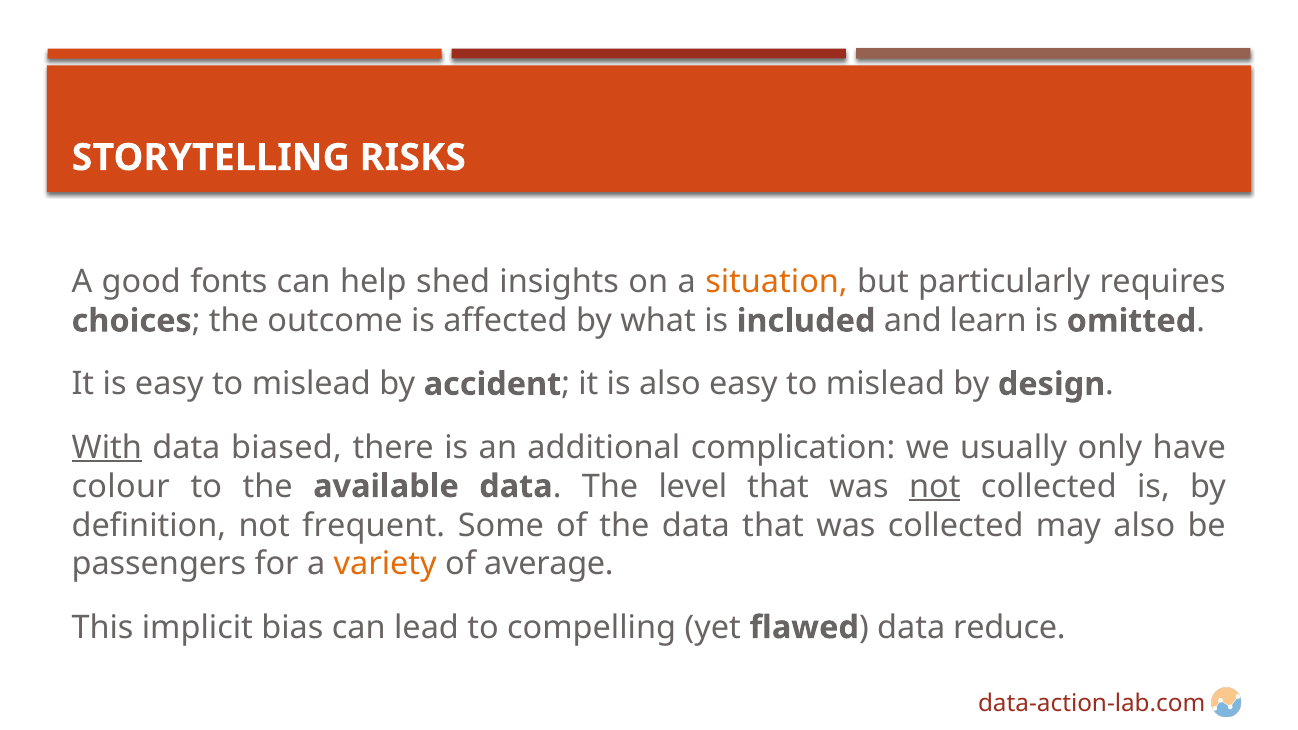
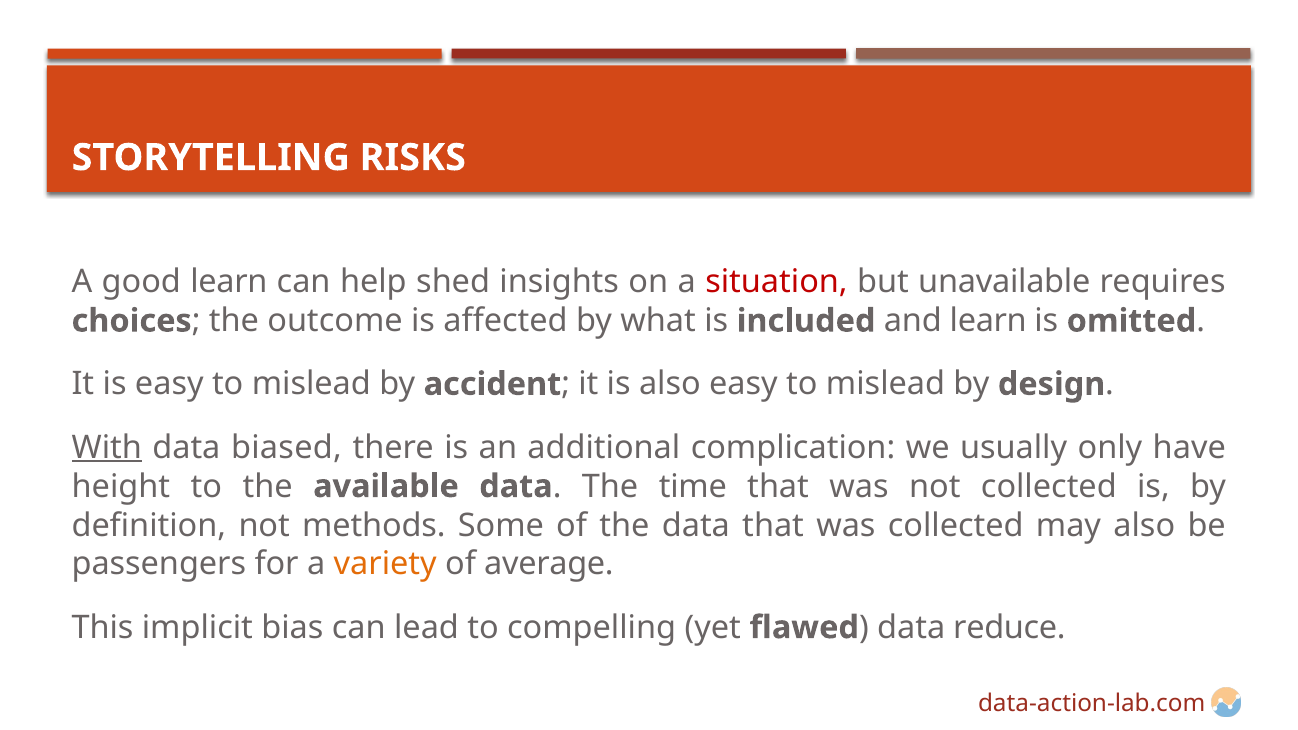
good fonts: fonts -> learn
situation colour: orange -> red
particularly: particularly -> unavailable
colour: colour -> height
level: level -> time
not at (935, 486) underline: present -> none
frequent: frequent -> methods
